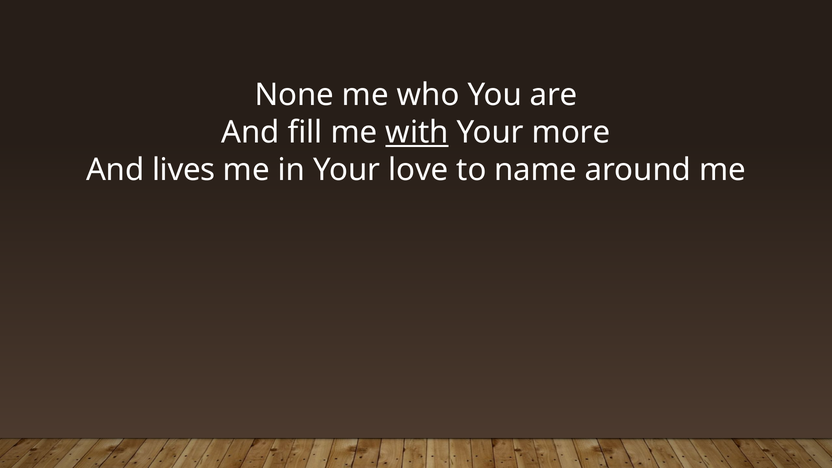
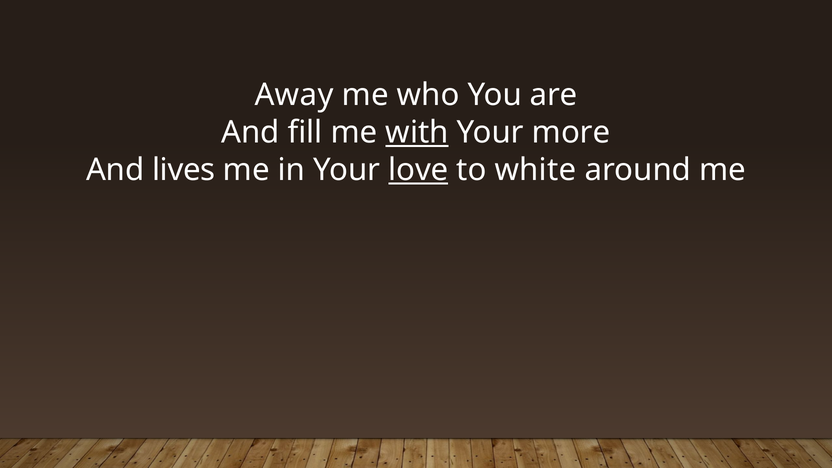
None: None -> Away
love underline: none -> present
name: name -> white
